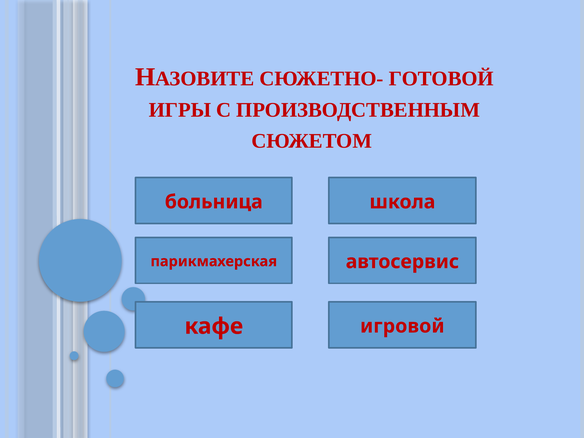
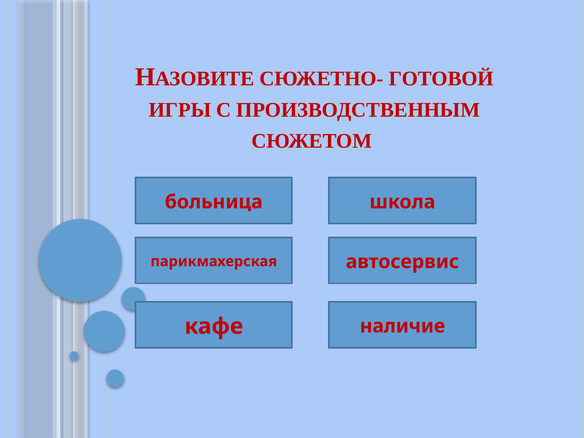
игровой: игровой -> наличие
